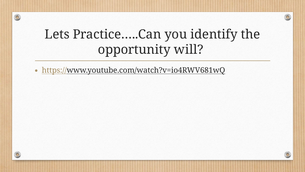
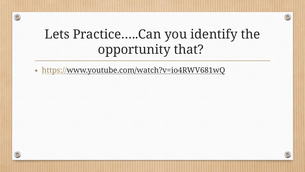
will: will -> that
